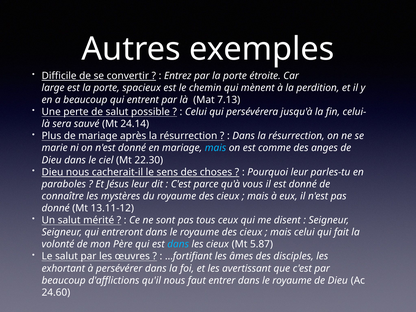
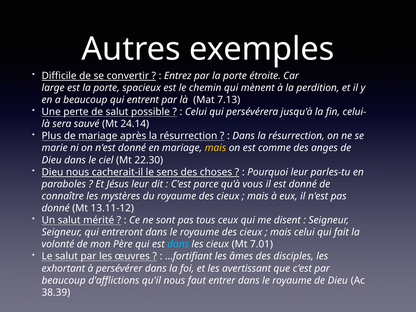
mais at (215, 148) colour: light blue -> yellow
5.87: 5.87 -> 7.01
24.60: 24.60 -> 38.39
